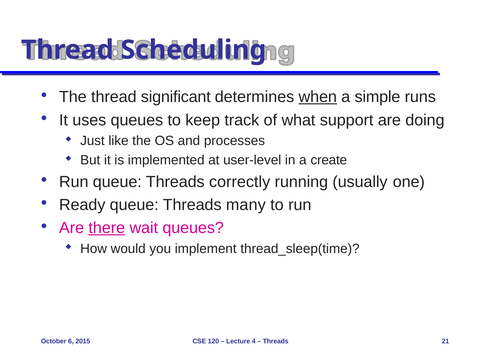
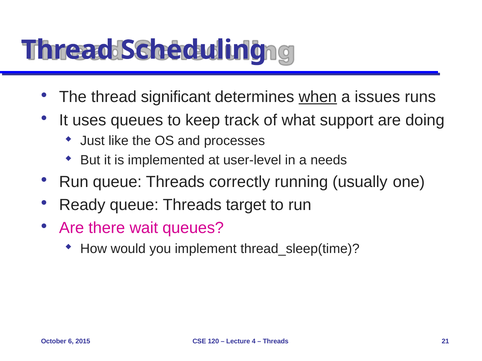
simple: simple -> issues
create: create -> needs
many: many -> target
there underline: present -> none
